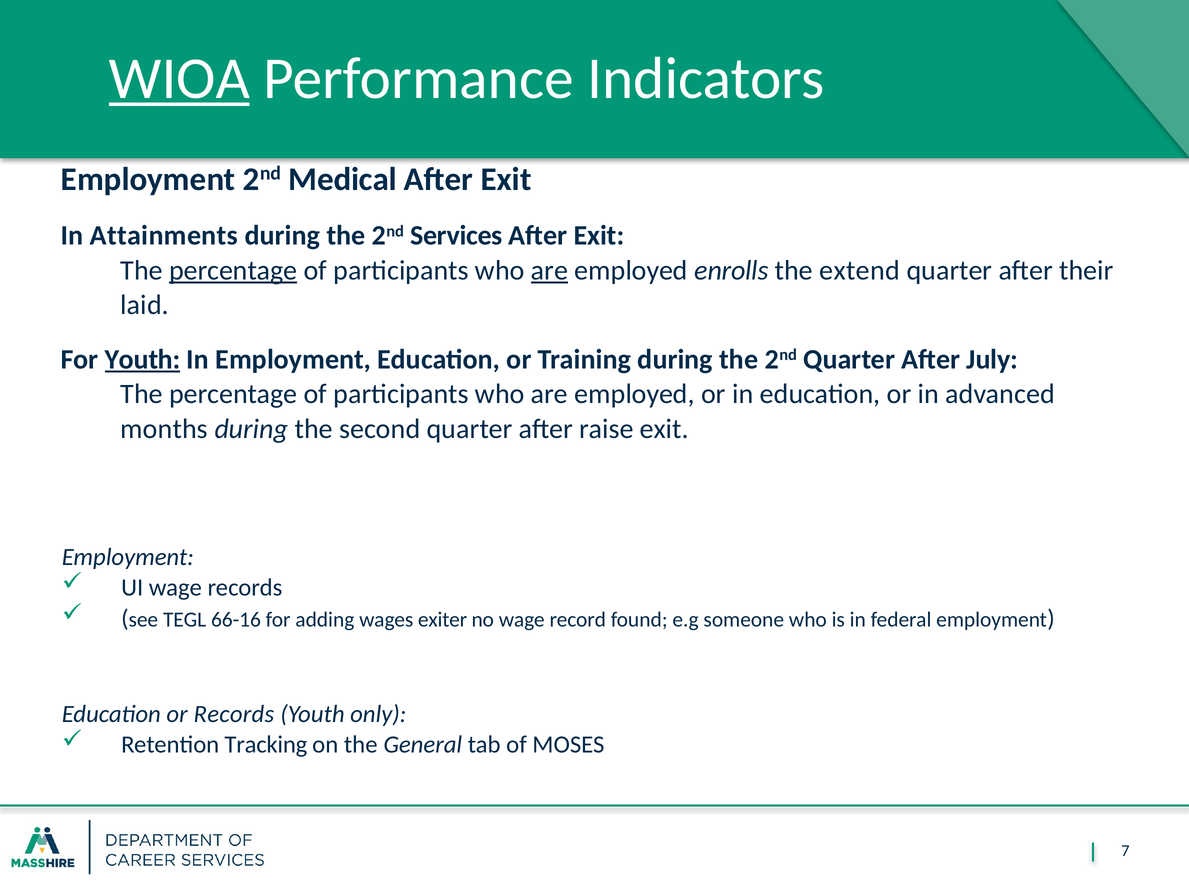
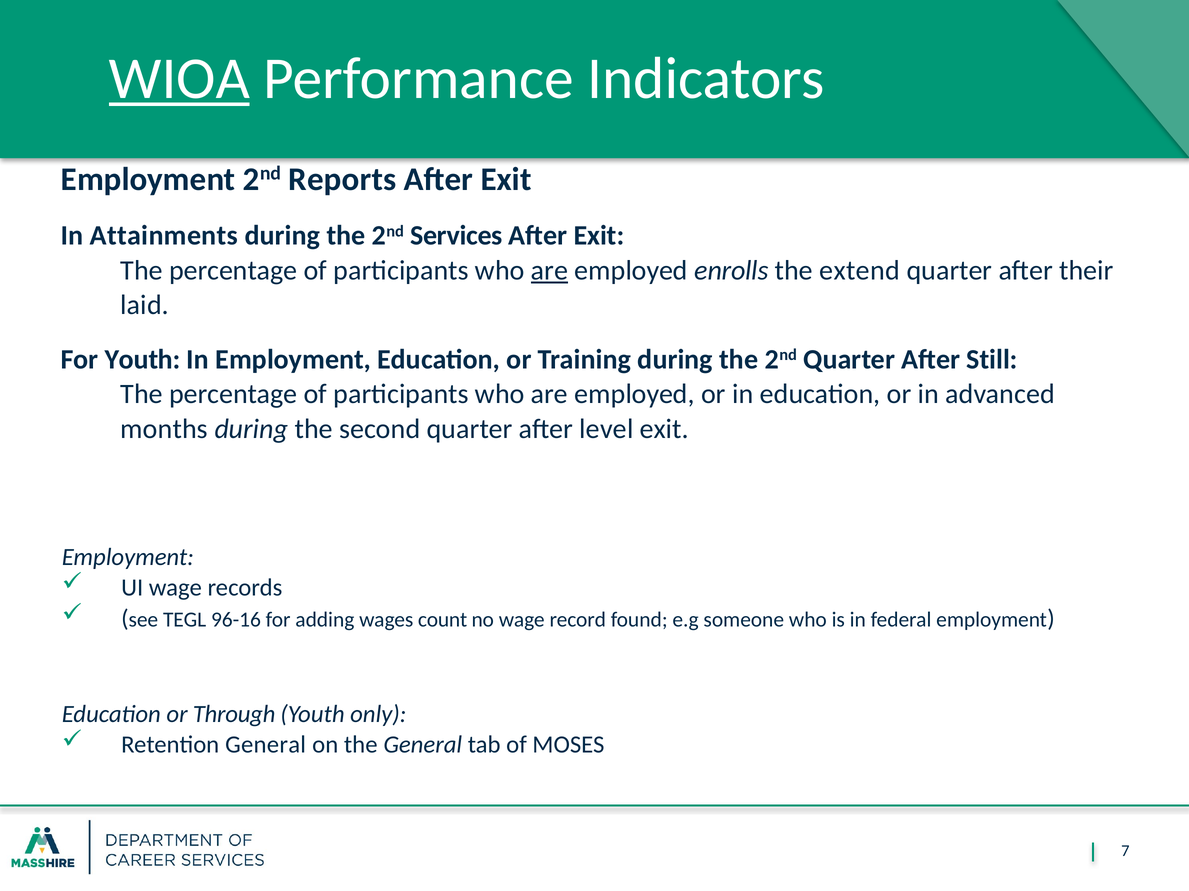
Medical: Medical -> Reports
percentage at (233, 271) underline: present -> none
Youth at (143, 360) underline: present -> none
July: July -> Still
raise: raise -> level
66-16: 66-16 -> 96-16
exiter: exiter -> count
or Records: Records -> Through
Retention Tracking: Tracking -> General
